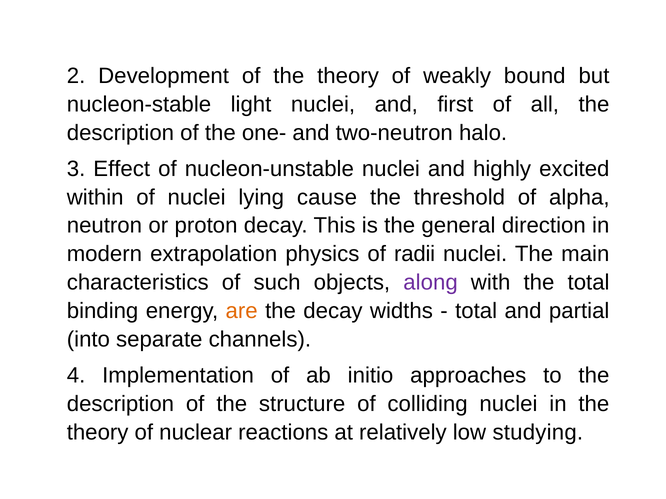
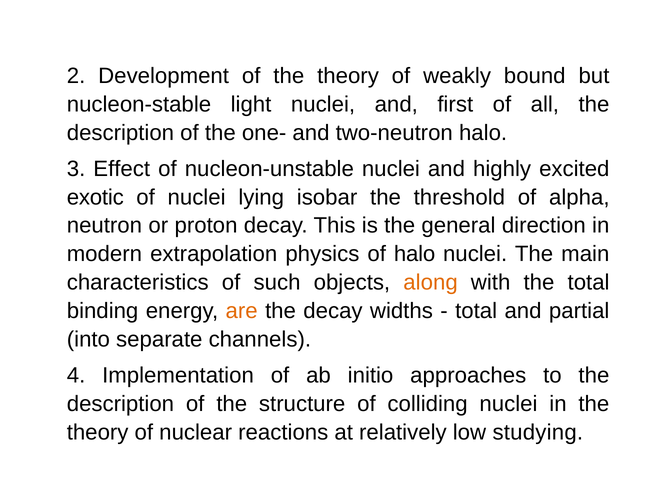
within: within -> exotic
cause: cause -> isobar
of radii: radii -> halo
along colour: purple -> orange
